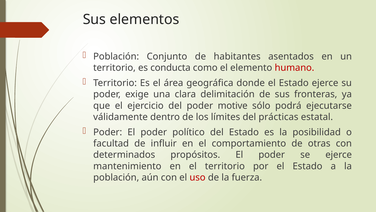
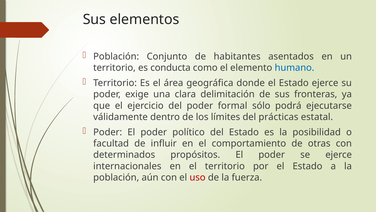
humano colour: red -> blue
motive: motive -> formal
mantenimiento: mantenimiento -> internacionales
